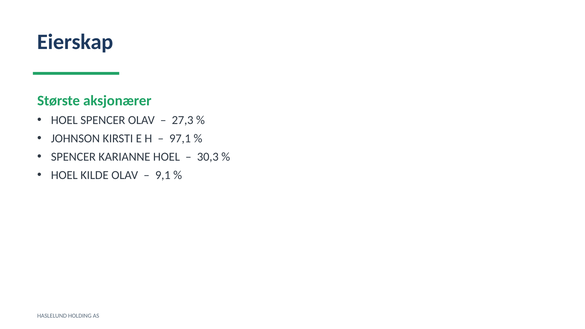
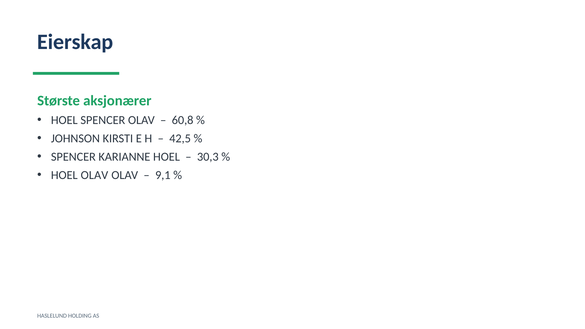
27,3: 27,3 -> 60,8
97,1: 97,1 -> 42,5
HOEL KILDE: KILDE -> OLAV
